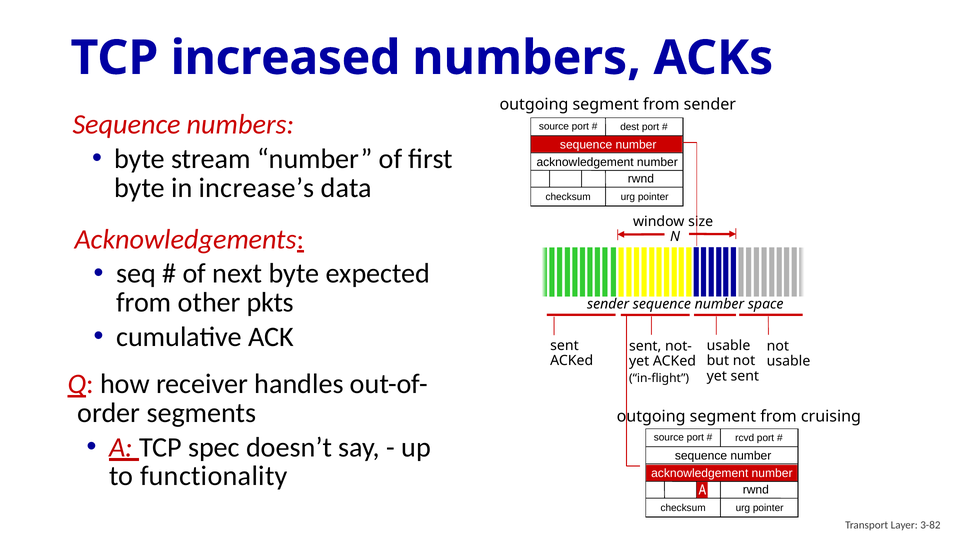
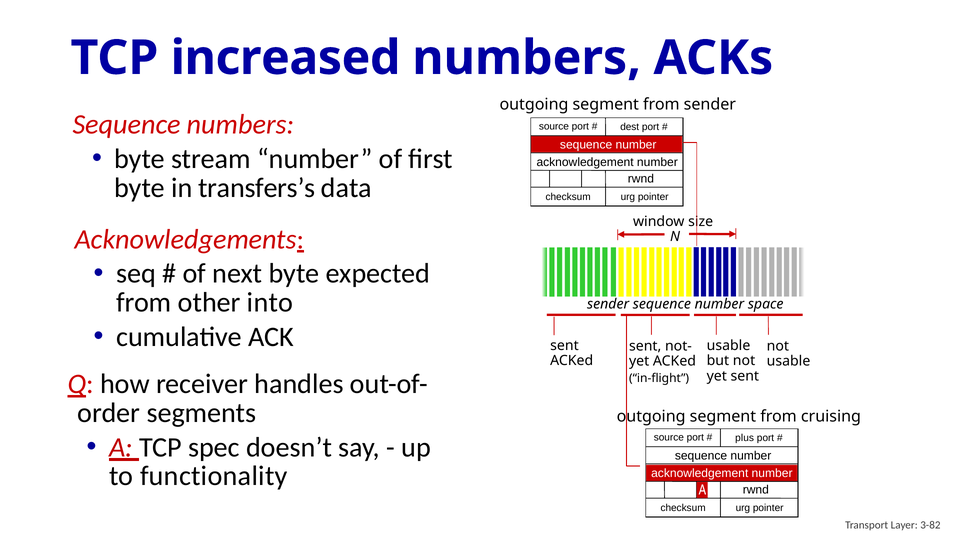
increase’s: increase’s -> transfers’s
pkts: pkts -> into
rcvd: rcvd -> plus
